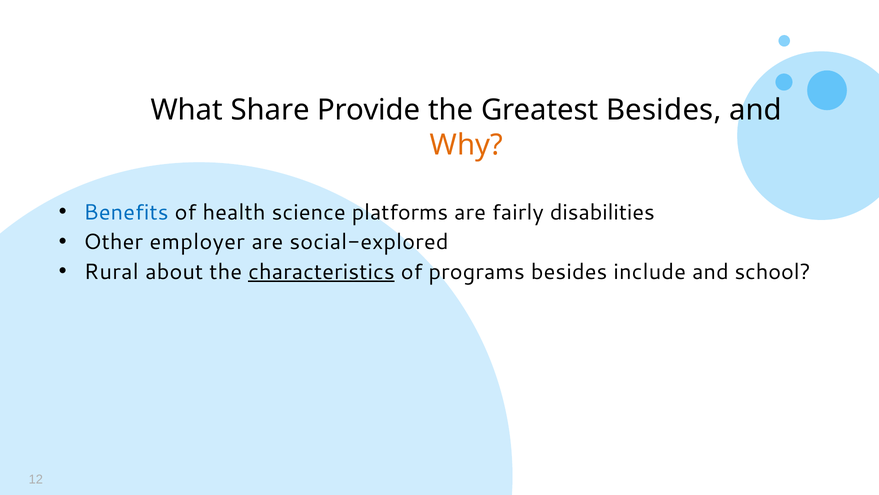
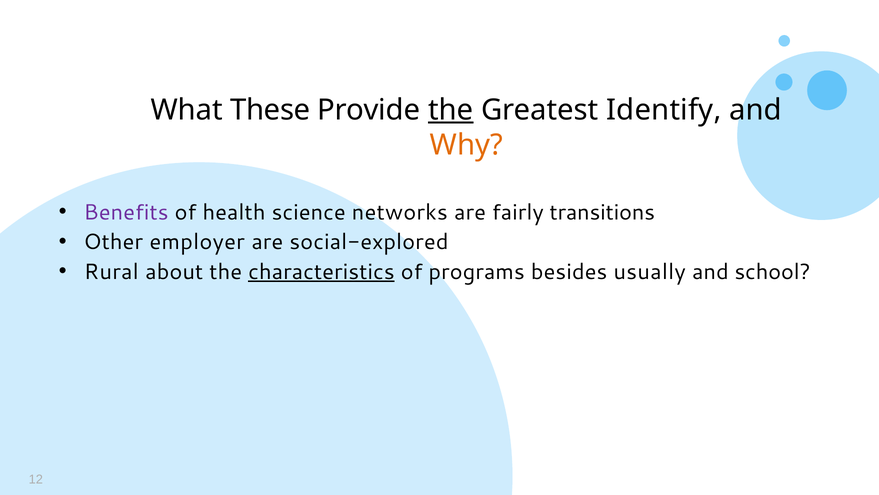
Share: Share -> These
the at (451, 110) underline: none -> present
Greatest Besides: Besides -> Identify
Benefits colour: blue -> purple
platforms: platforms -> networks
disabilities: disabilities -> transitions
include: include -> usually
